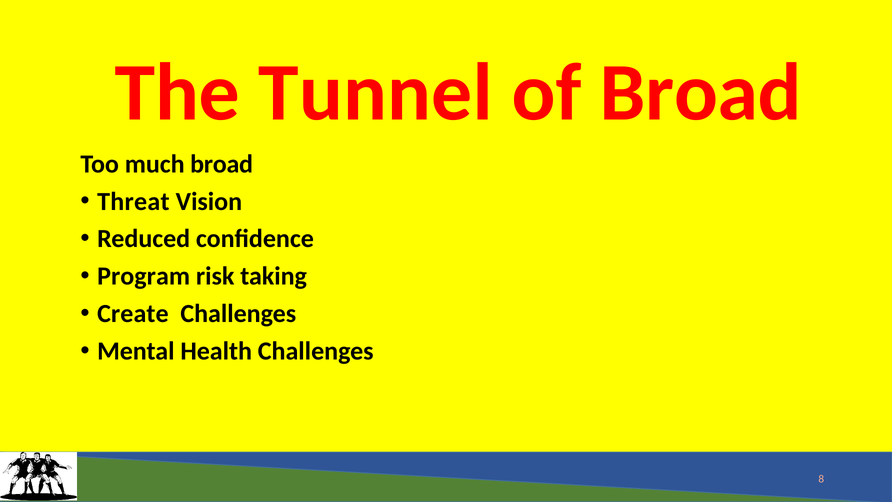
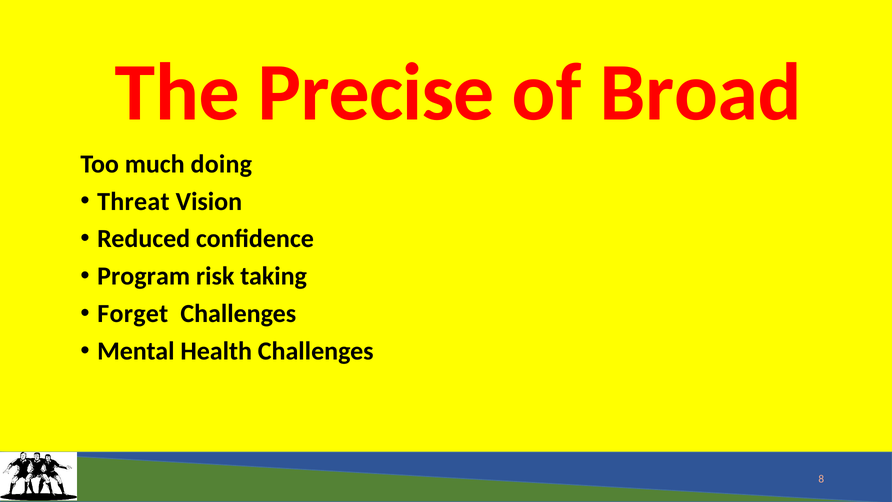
Tunnel: Tunnel -> Precise
much broad: broad -> doing
Create: Create -> Forget
